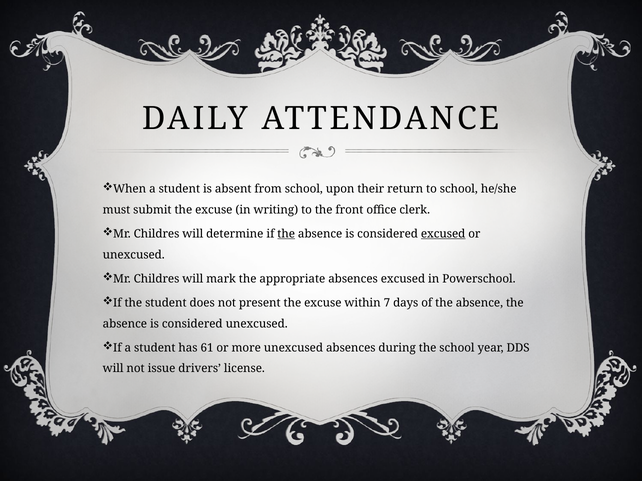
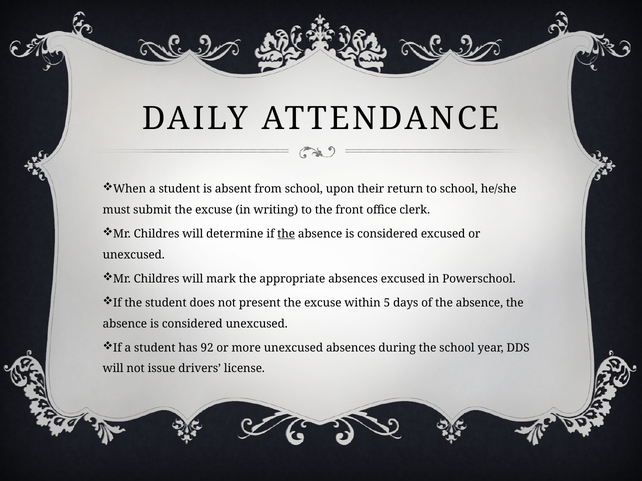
excused at (443, 234) underline: present -> none
7: 7 -> 5
61: 61 -> 92
